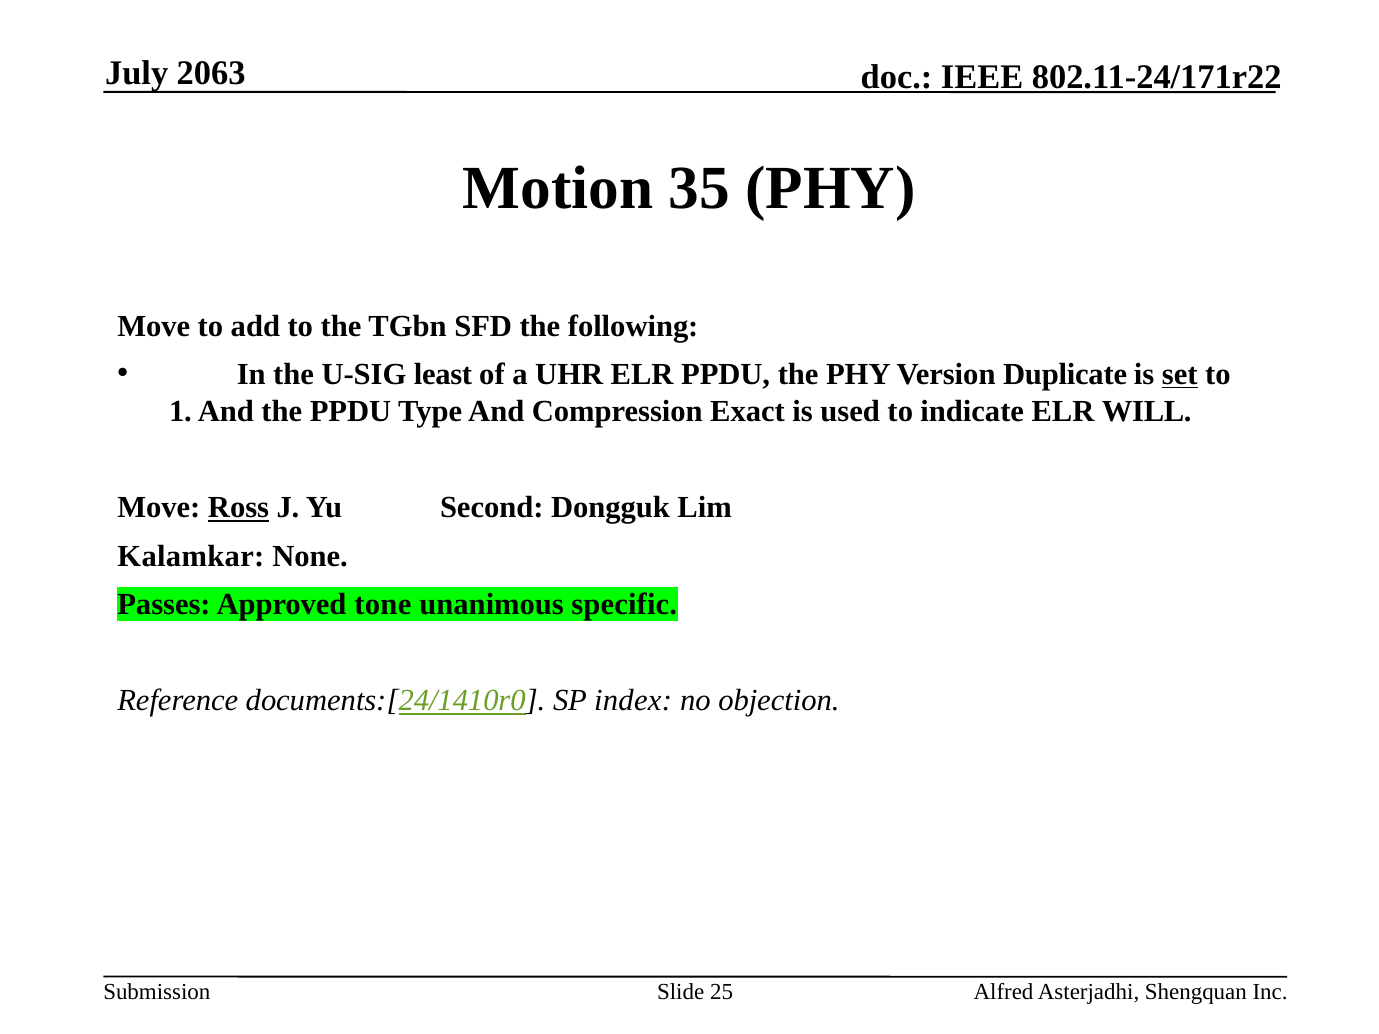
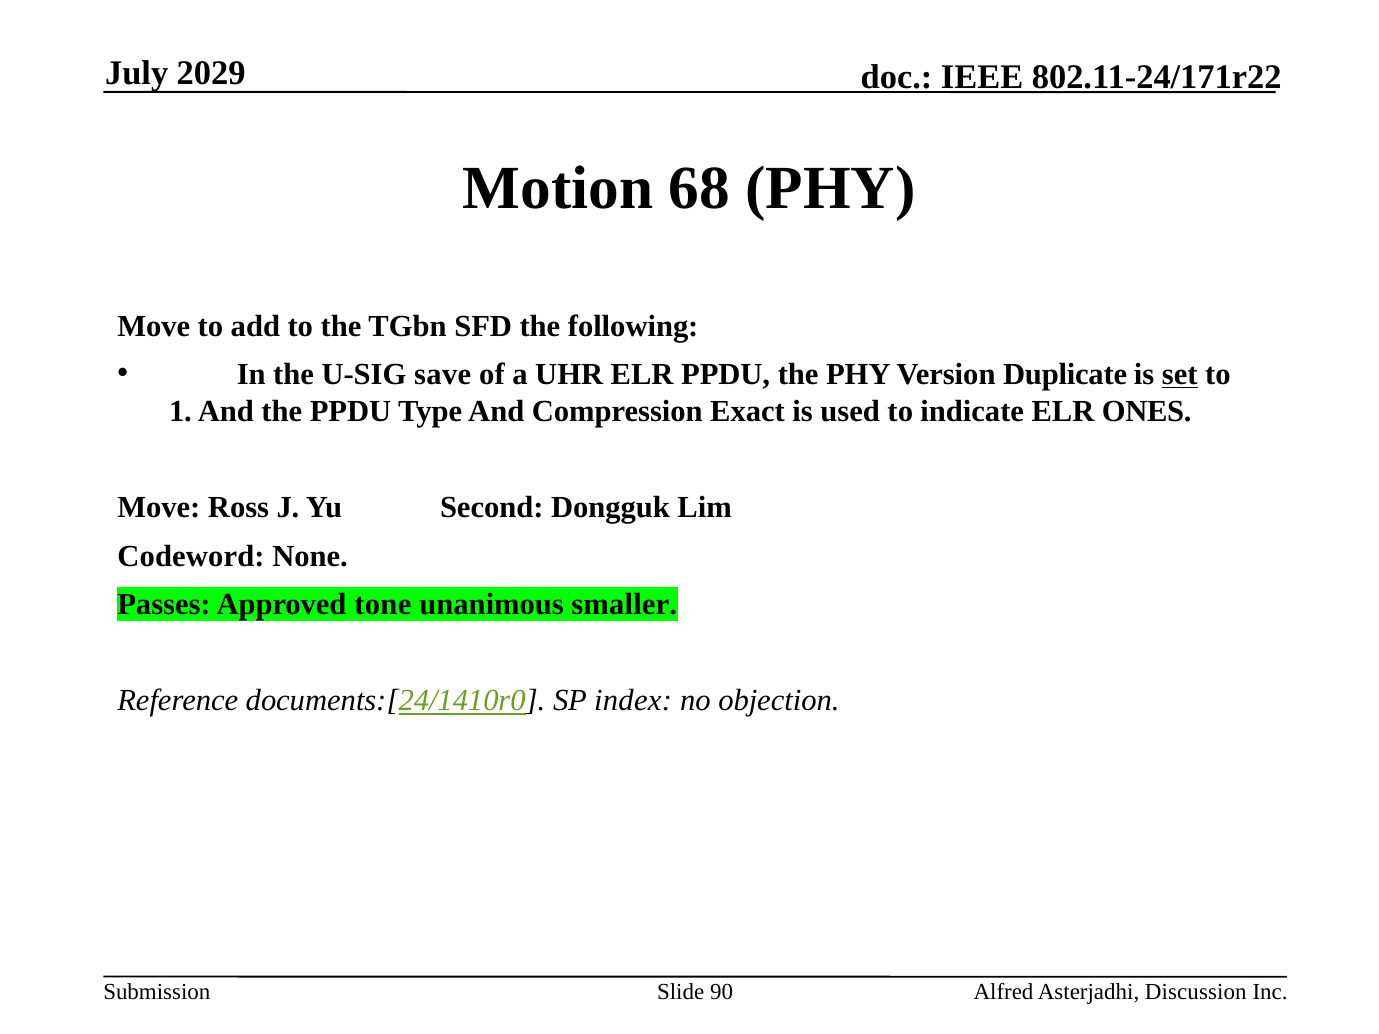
2063: 2063 -> 2029
35: 35 -> 68
least: least -> save
WILL: WILL -> ONES
Ross underline: present -> none
Kalamkar: Kalamkar -> Codeword
specific: specific -> smaller
25: 25 -> 90
Shengquan: Shengquan -> Discussion
